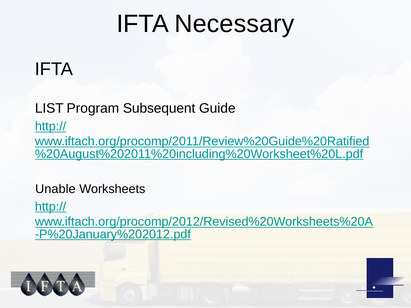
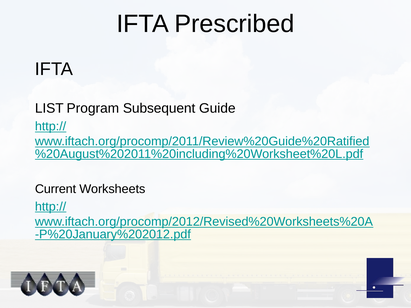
Necessary: Necessary -> Prescribed
Unable: Unable -> Current
